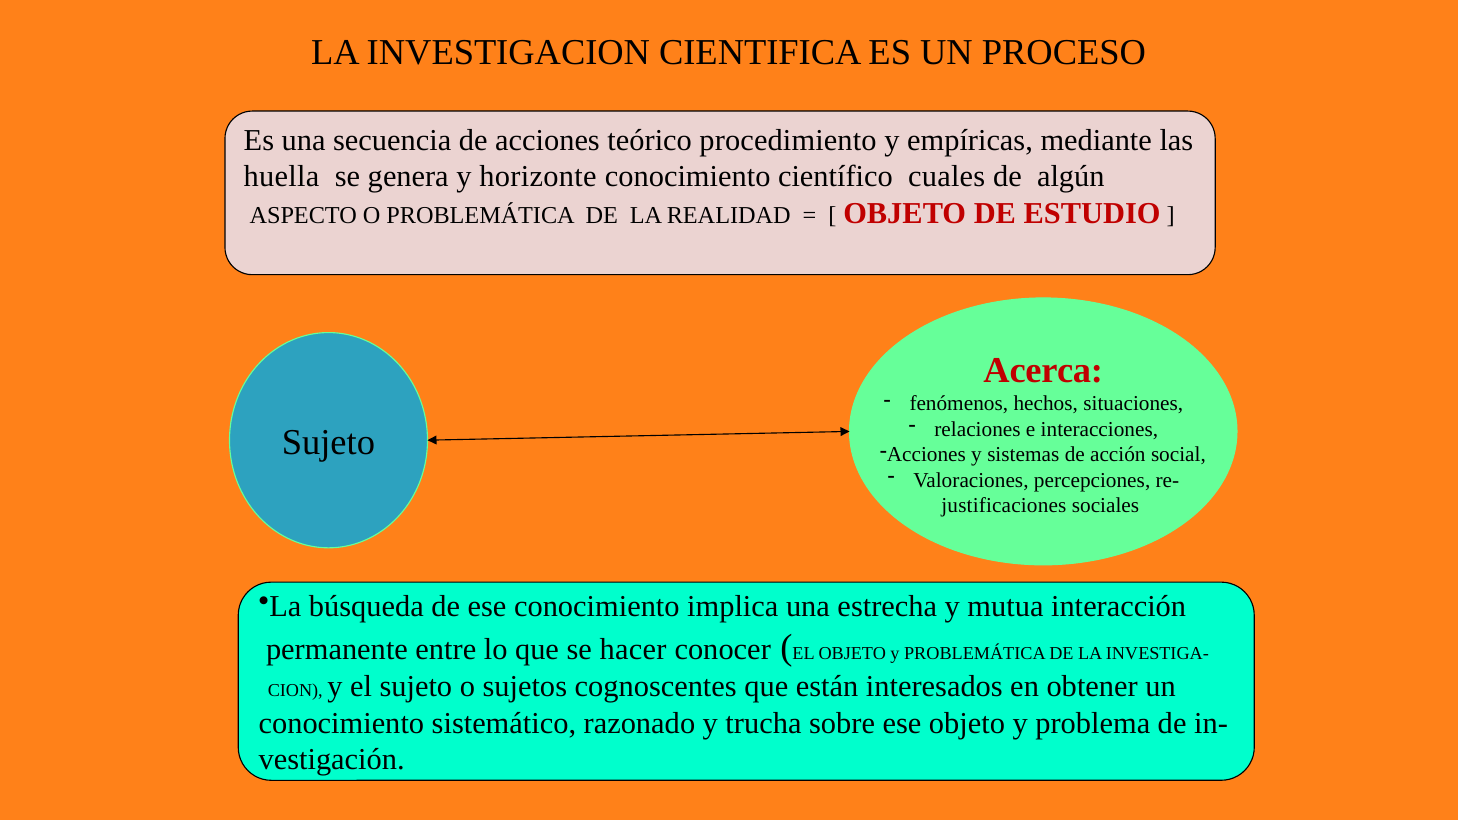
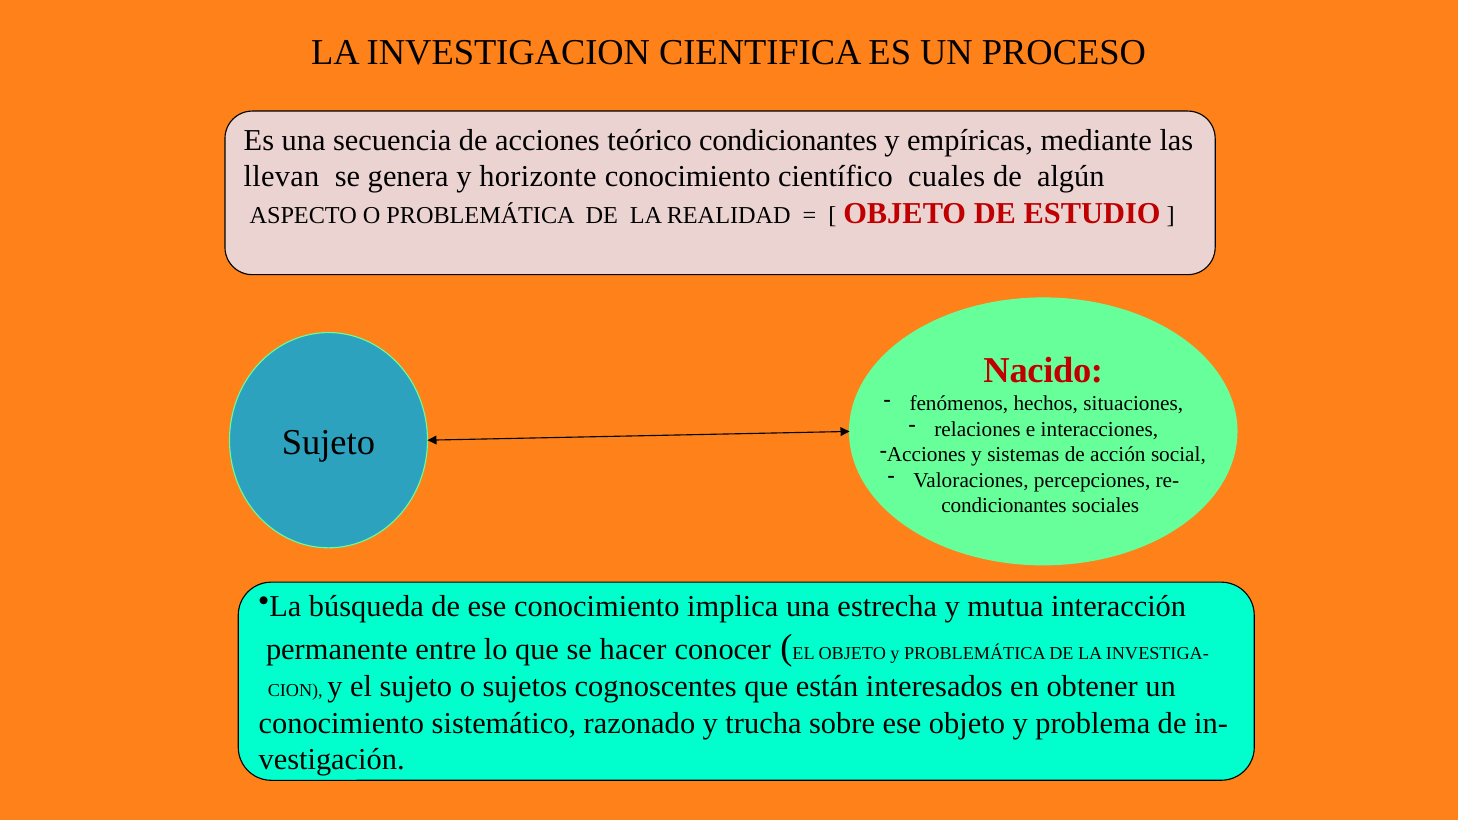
teórico procedimiento: procedimiento -> condicionantes
huella: huella -> llevan
Acerca: Acerca -> Nacido
justificaciones at (1004, 506): justificaciones -> condicionantes
